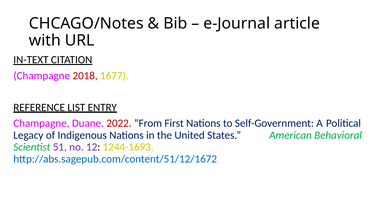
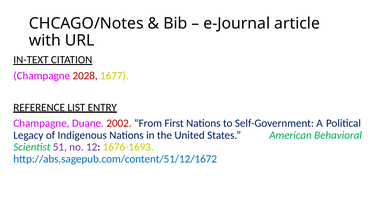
2018: 2018 -> 2028
2022: 2022 -> 2002
1244-1693: 1244-1693 -> 1676-1693
